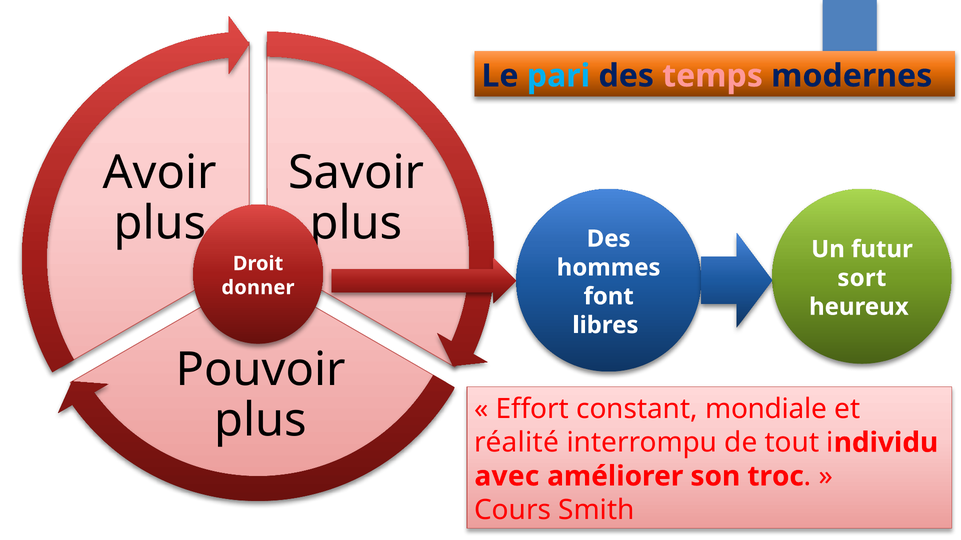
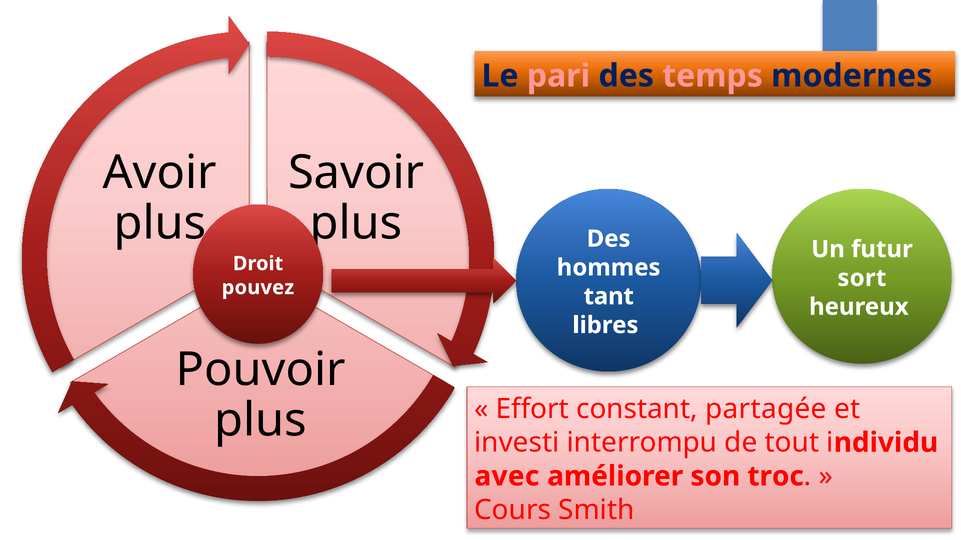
pari colour: light blue -> pink
donner: donner -> pouvez
font: font -> tant
mondiale: mondiale -> partagée
réalité: réalité -> investi
